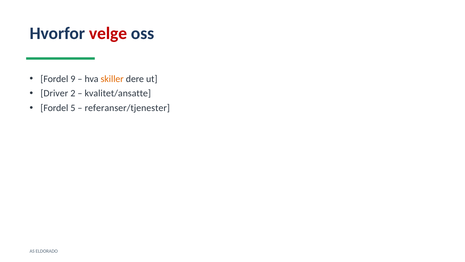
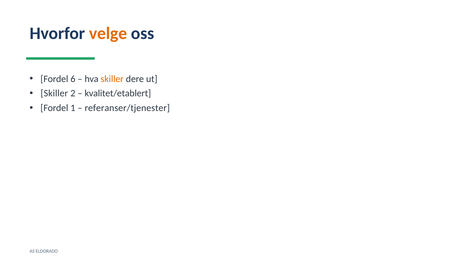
velge colour: red -> orange
9: 9 -> 6
Driver at (54, 93): Driver -> Skiller
kvalitet/ansatte: kvalitet/ansatte -> kvalitet/etablert
5: 5 -> 1
